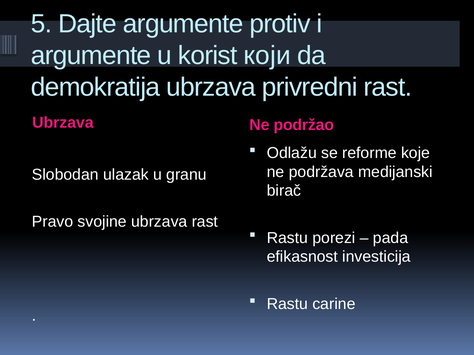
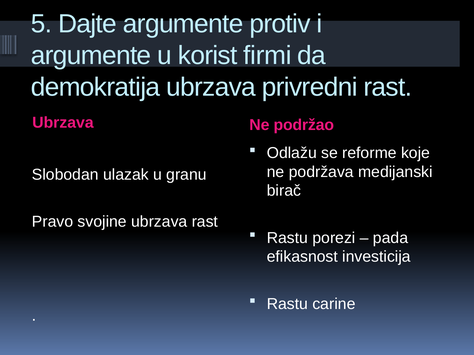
који: који -> firmi
